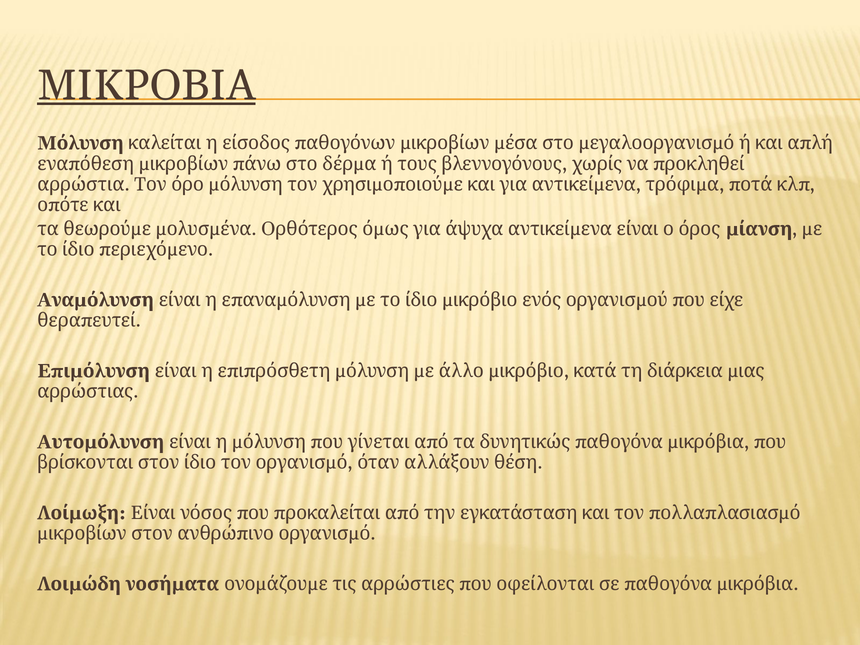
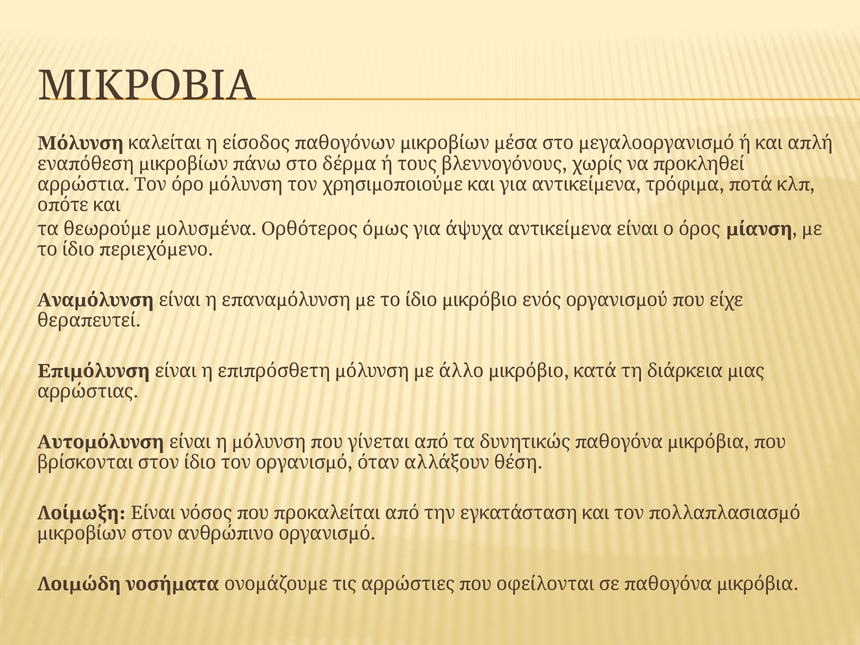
ΜΙΚΡΟΒΙΑ underline: present -> none
